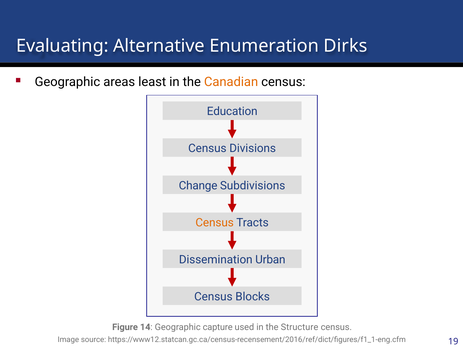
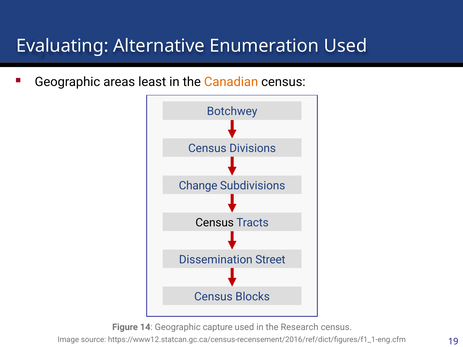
Enumeration Dirks: Dirks -> Used
Education: Education -> Botchwey
Census at (215, 223) colour: orange -> black
Urban: Urban -> Street
Structure: Structure -> Research
